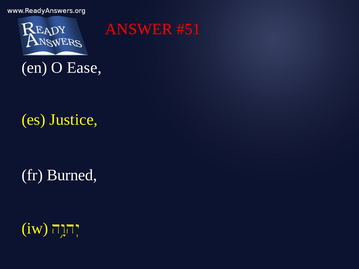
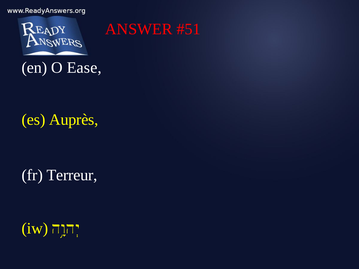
Justice: Justice -> Auprès
Burned: Burned -> Terreur
